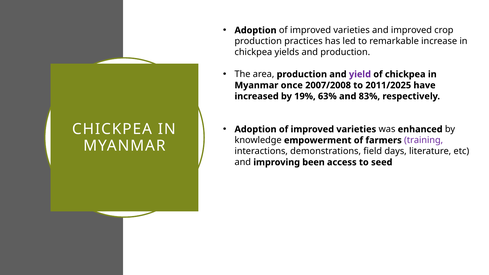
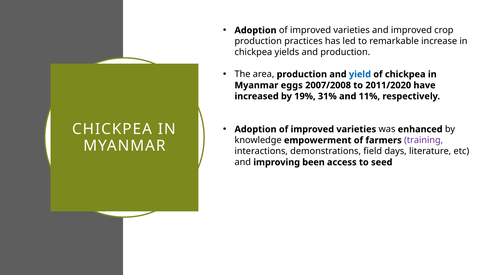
yield colour: purple -> blue
once: once -> eggs
2011/2025: 2011/2025 -> 2011/2020
63%: 63% -> 31%
83%: 83% -> 11%
